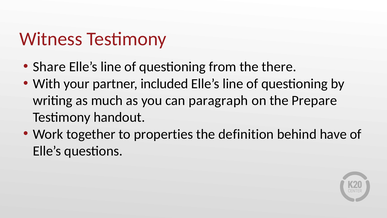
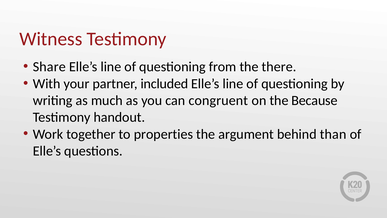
paragraph: paragraph -> congruent
Prepare: Prepare -> Because
definition: definition -> argument
have: have -> than
